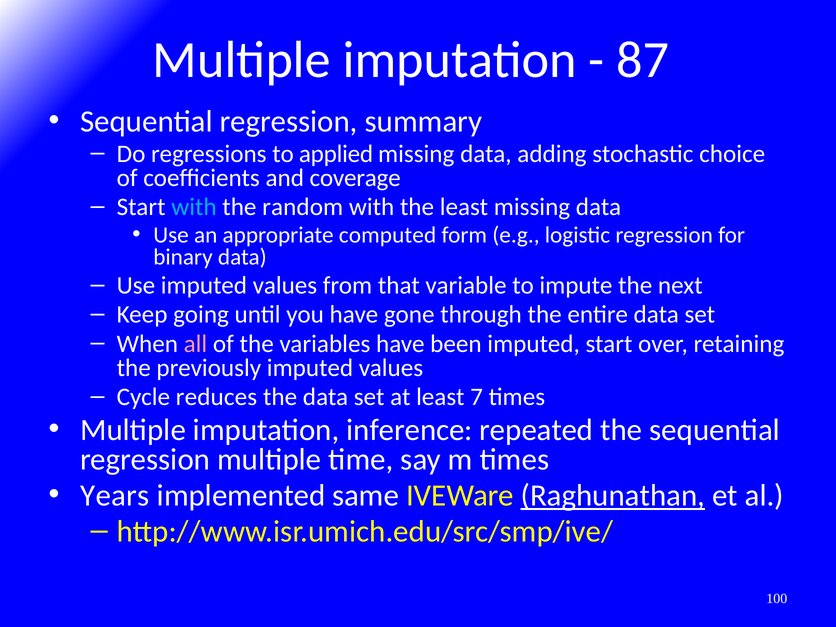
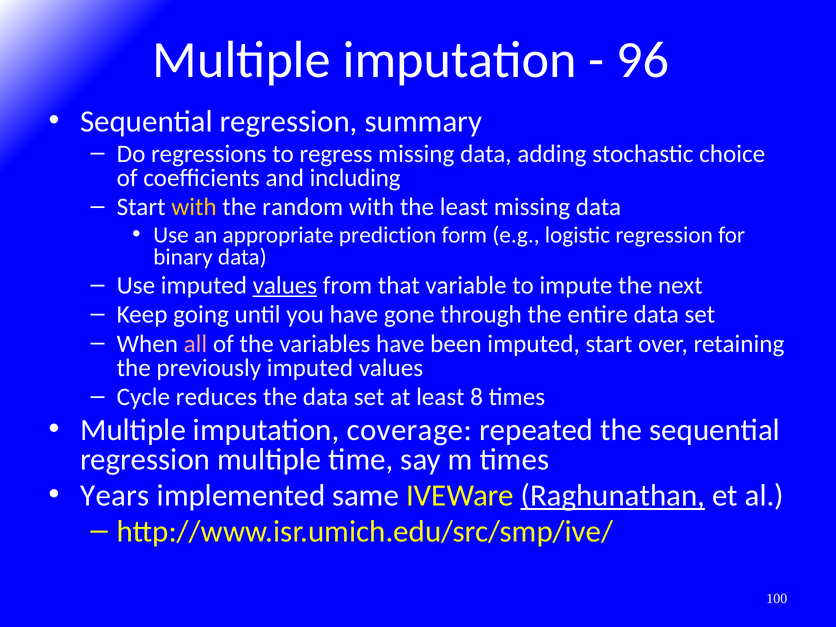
87: 87 -> 96
applied: applied -> regress
coverage: coverage -> including
with at (194, 207) colour: light blue -> yellow
computed: computed -> prediction
values at (285, 285) underline: none -> present
7: 7 -> 8
inference: inference -> coverage
